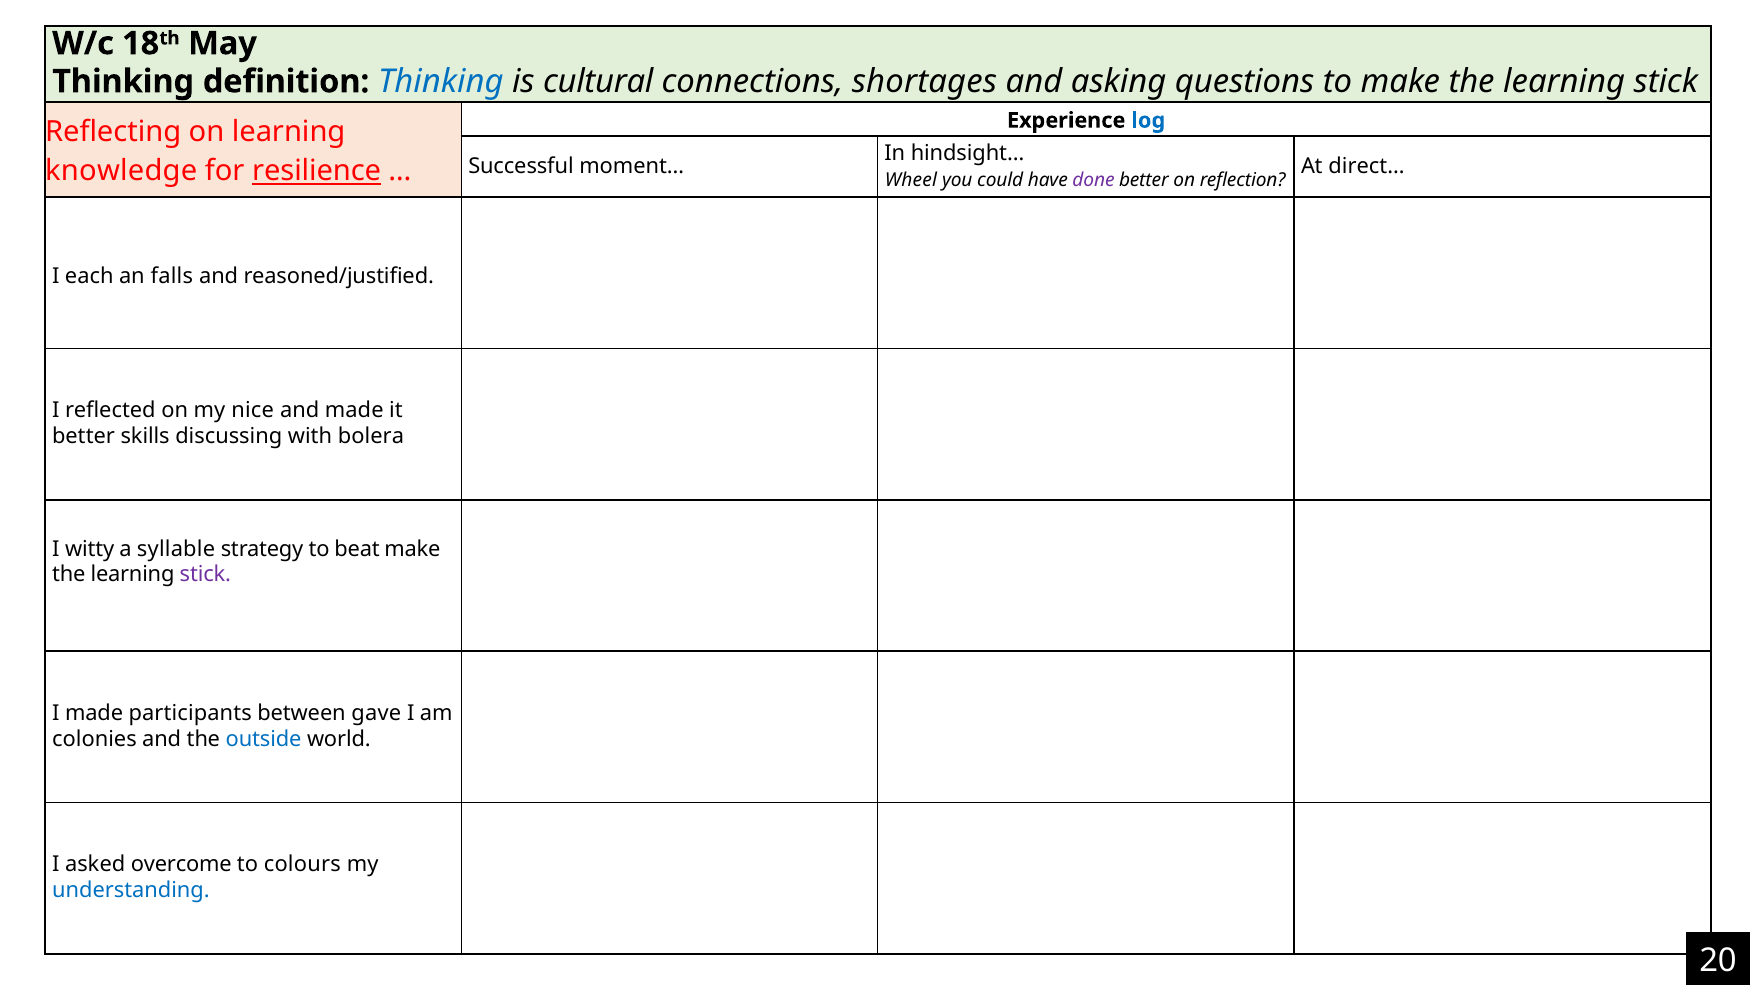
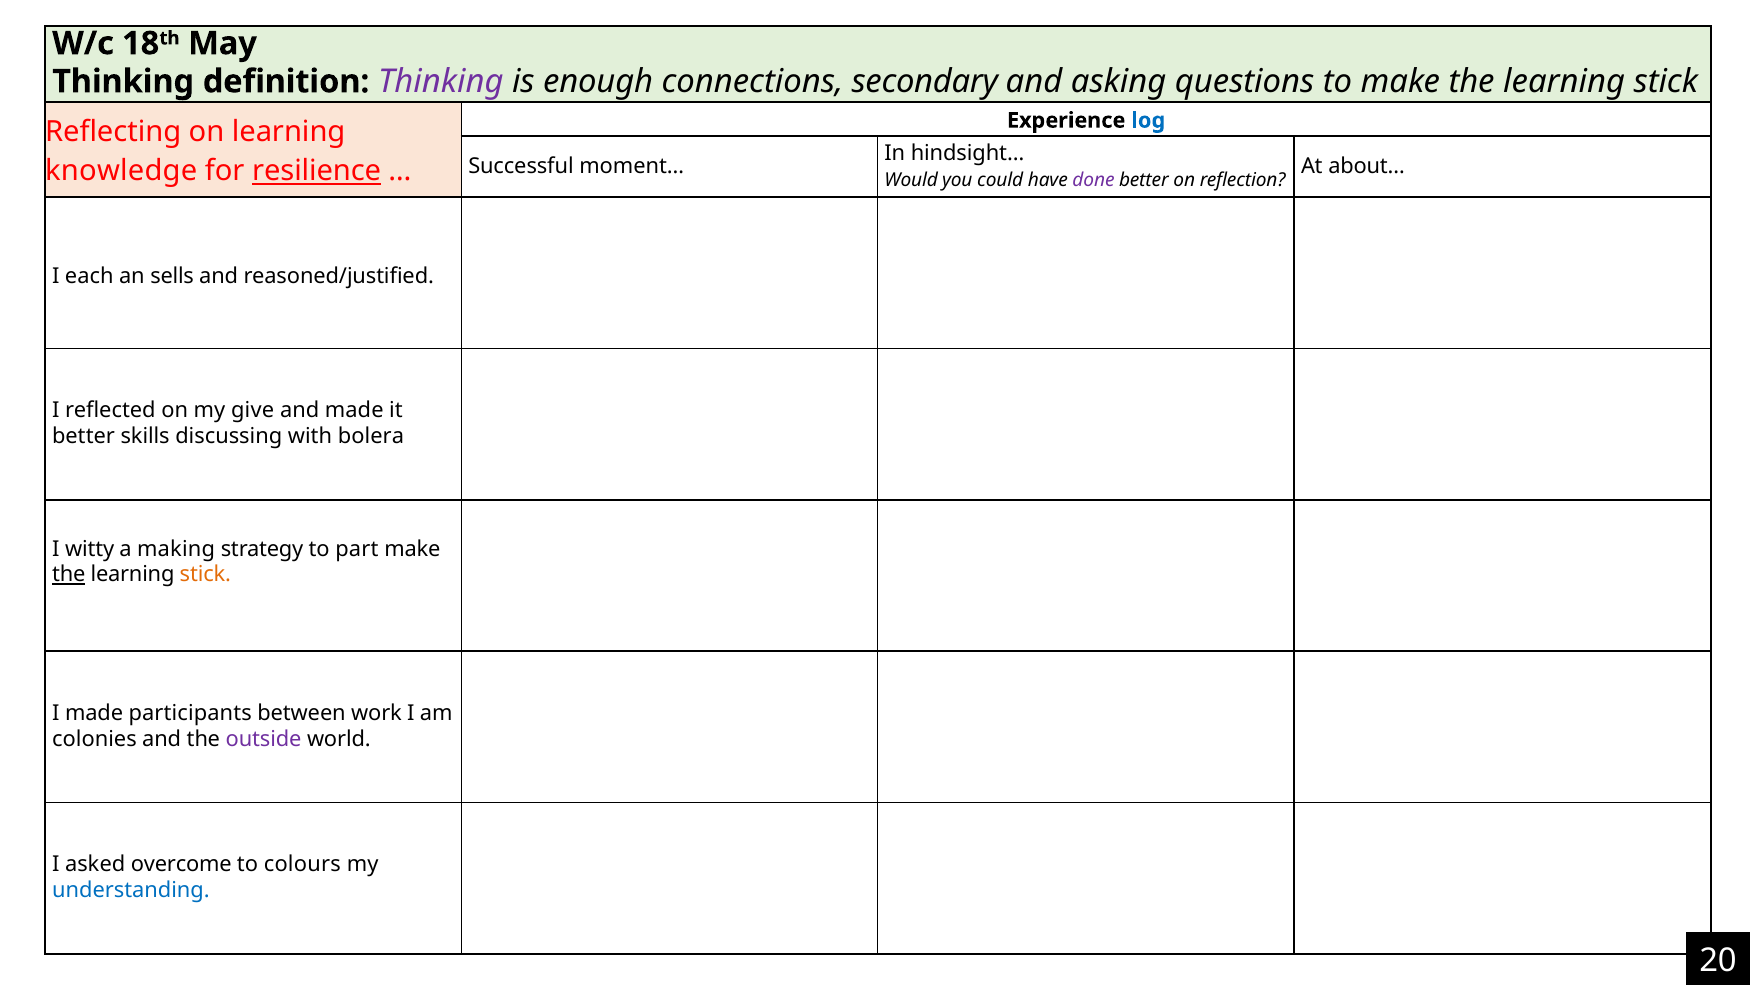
Thinking at (441, 82) colour: blue -> purple
cultural: cultural -> enough
shortages: shortages -> secondary
direct…: direct… -> about…
Wheel: Wheel -> Would
falls: falls -> sells
nice: nice -> give
syllable: syllable -> making
beat: beat -> part
the at (69, 574) underline: none -> present
stick at (205, 574) colour: purple -> orange
gave: gave -> work
outside colour: blue -> purple
